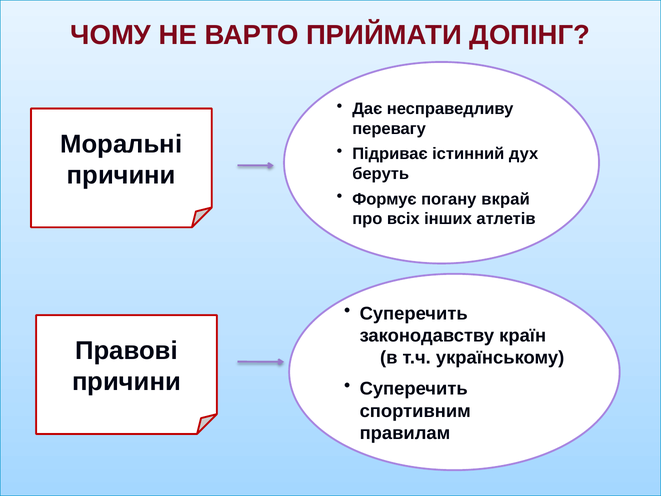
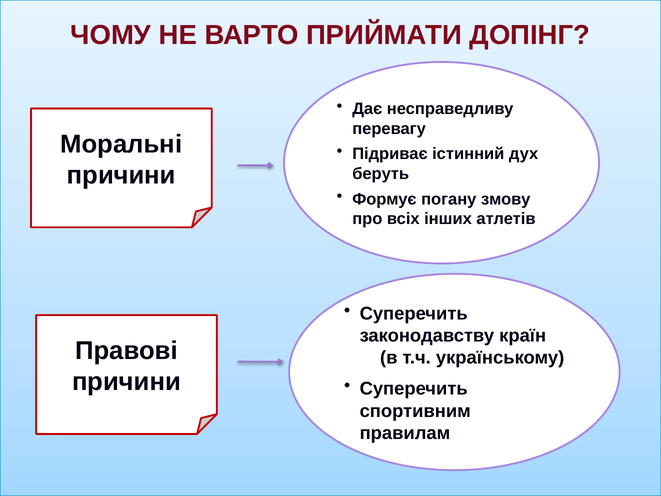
вкрай: вкрай -> змову
